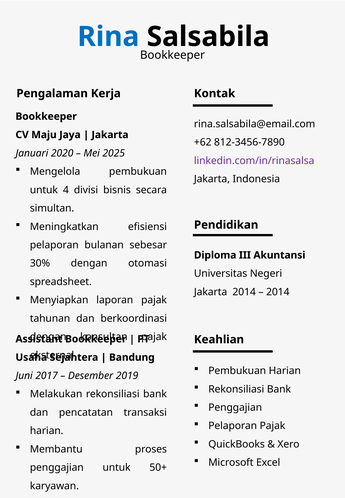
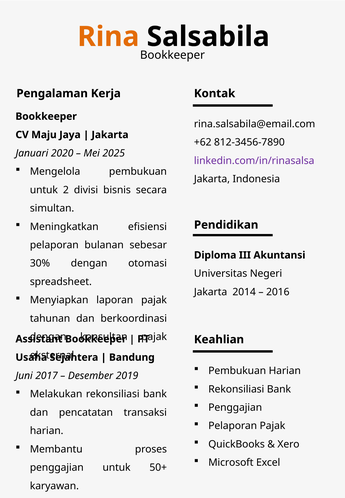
Rina colour: blue -> orange
4: 4 -> 2
2014 at (278, 292): 2014 -> 2016
